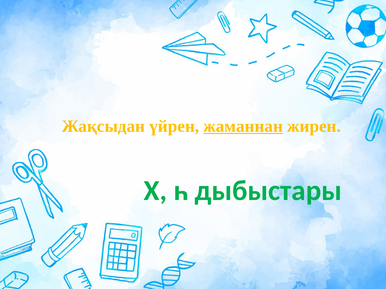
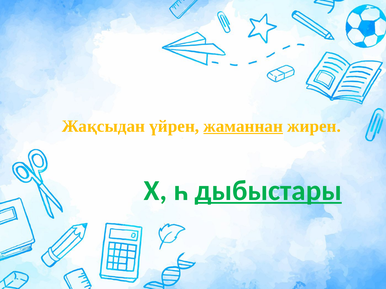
дыбыстары underline: none -> present
